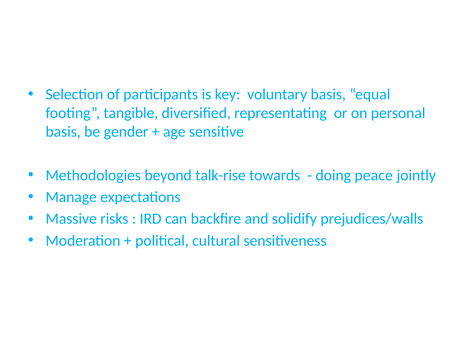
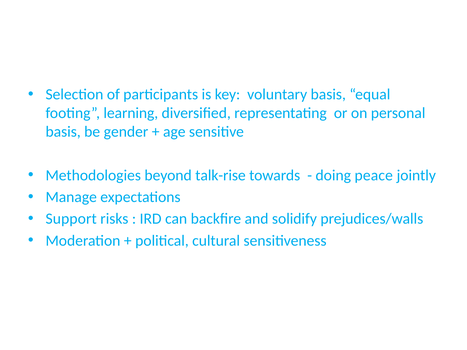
tangible: tangible -> learning
Massive: Massive -> Support
